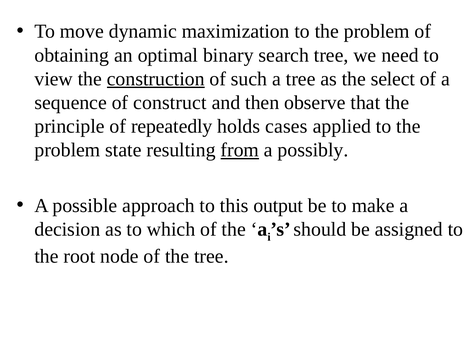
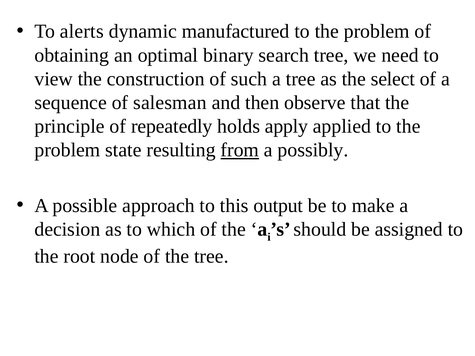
move: move -> alerts
maximization: maximization -> manufactured
construction underline: present -> none
construct: construct -> salesman
cases: cases -> apply
